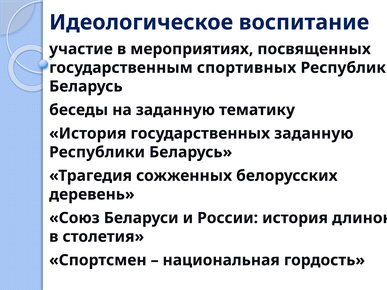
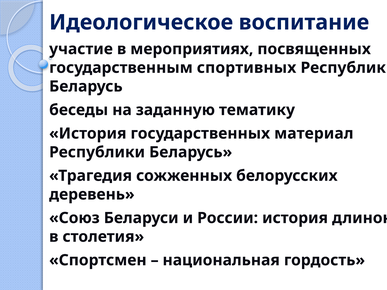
государственных заданную: заданную -> материал
